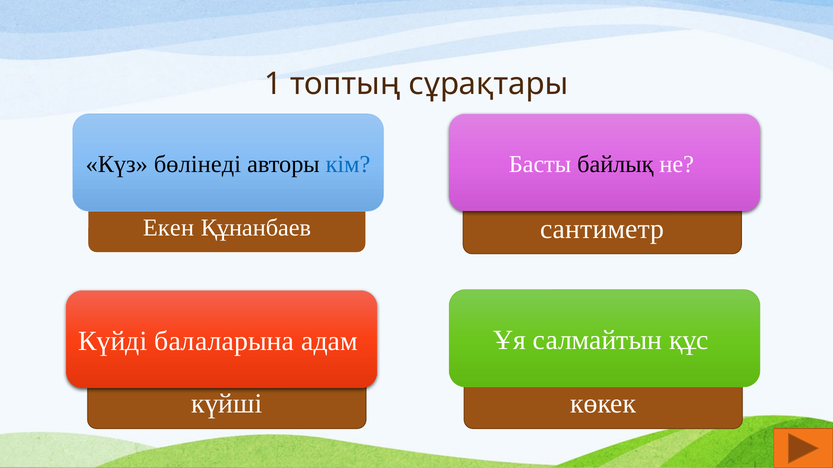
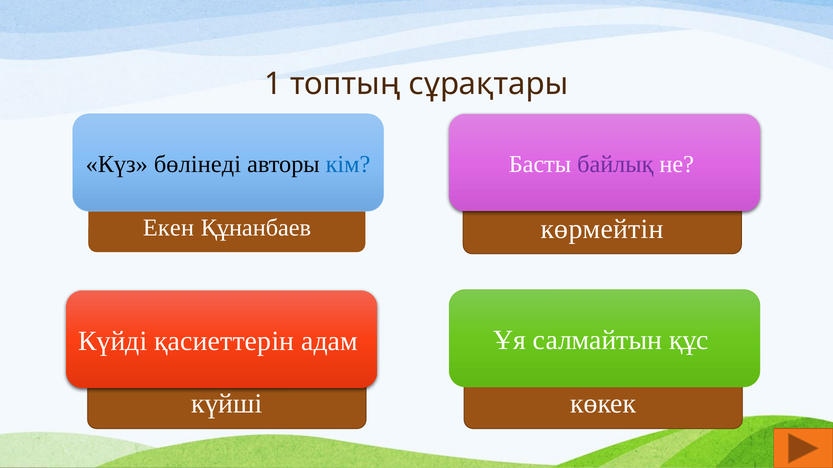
байлық colour: black -> purple
сантиметр: сантиметр -> көрмейтін
балаларына: балаларына -> қасиеттерін
